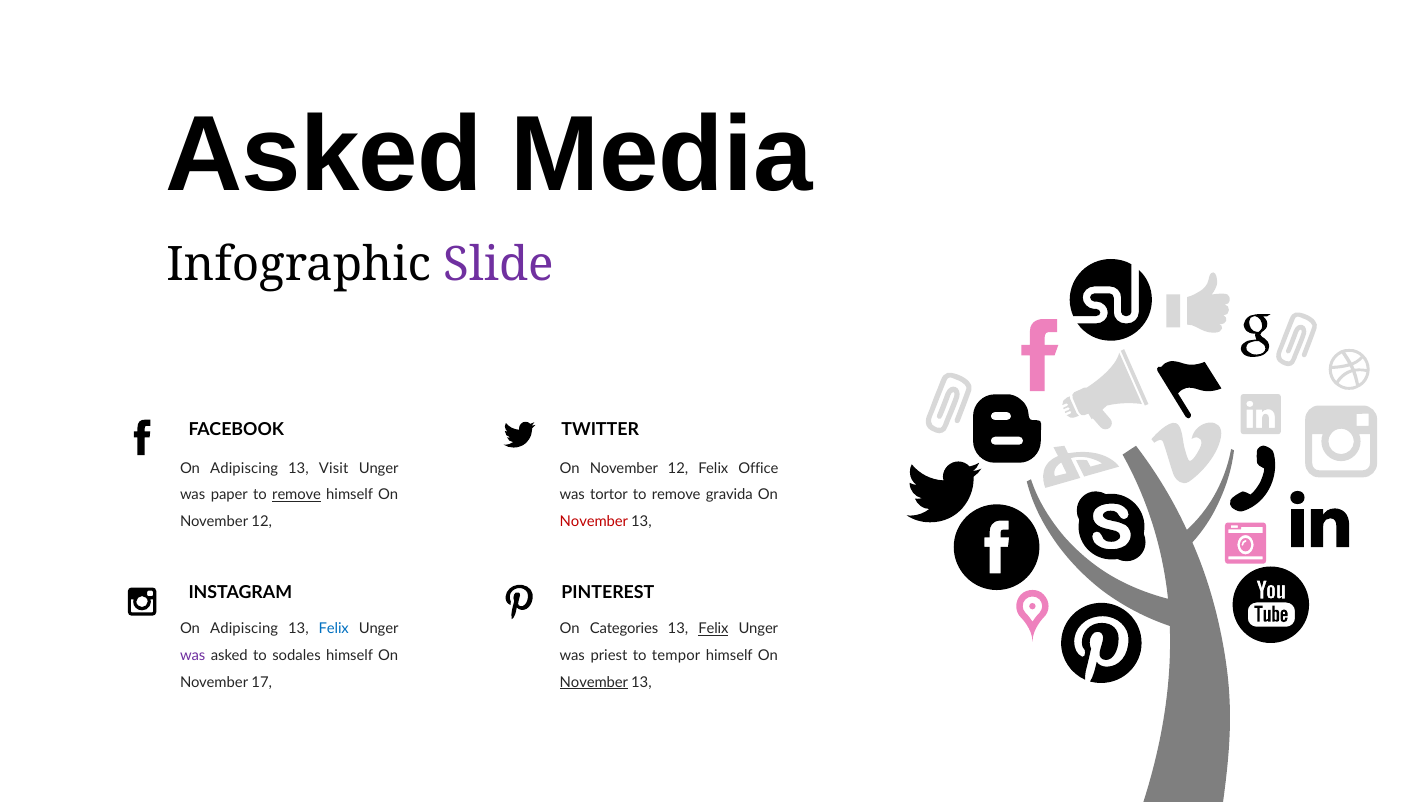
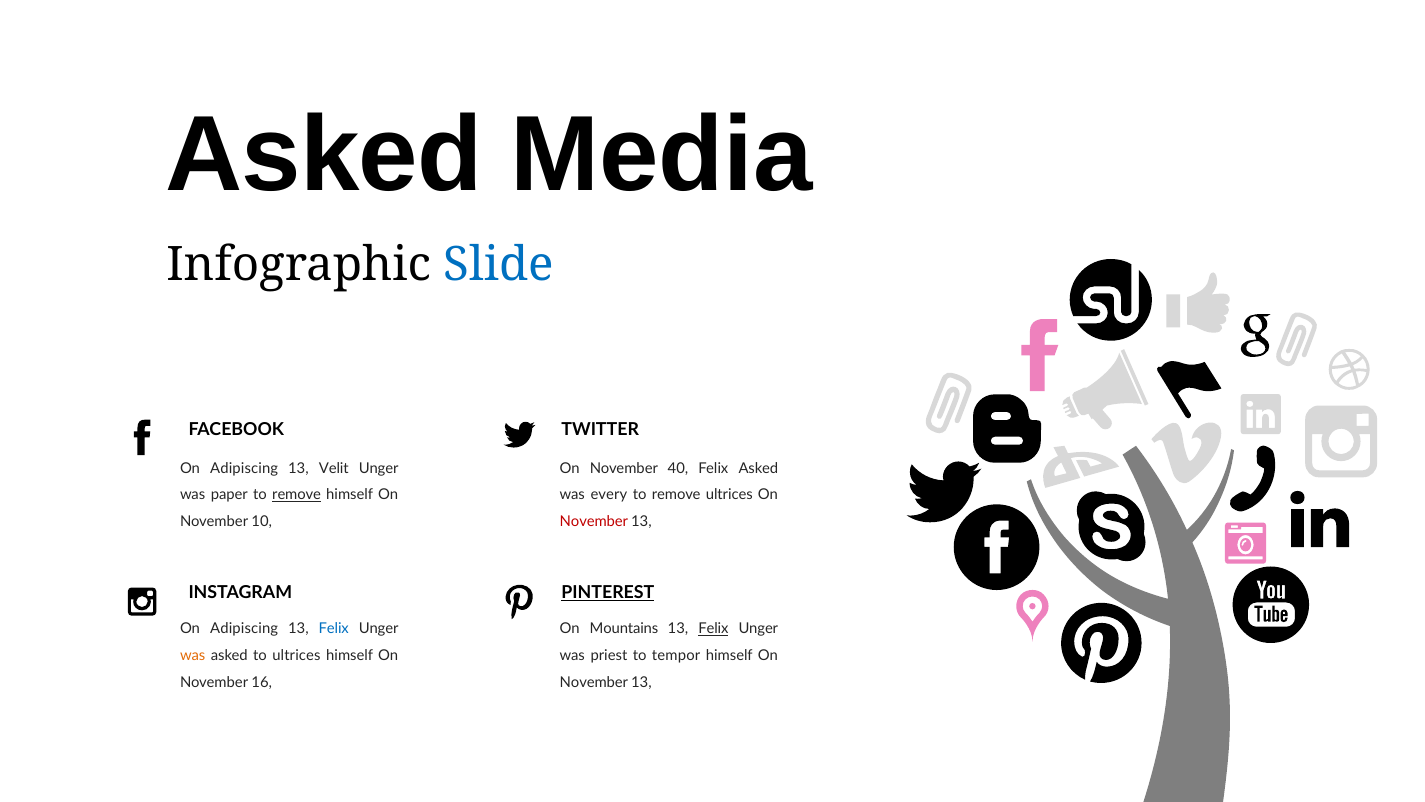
Slide colour: purple -> blue
Visit: Visit -> Velit
12 at (678, 468): 12 -> 40
Felix Office: Office -> Asked
tortor: tortor -> every
remove gravida: gravida -> ultrices
12 at (262, 522): 12 -> 10
PINTEREST underline: none -> present
Categories: Categories -> Mountains
was at (193, 655) colour: purple -> orange
to sodales: sodales -> ultrices
17: 17 -> 16
November at (594, 682) underline: present -> none
